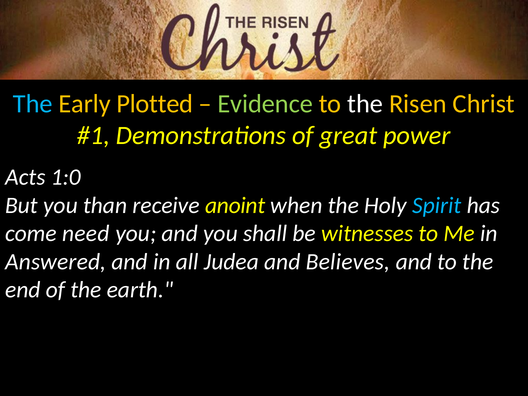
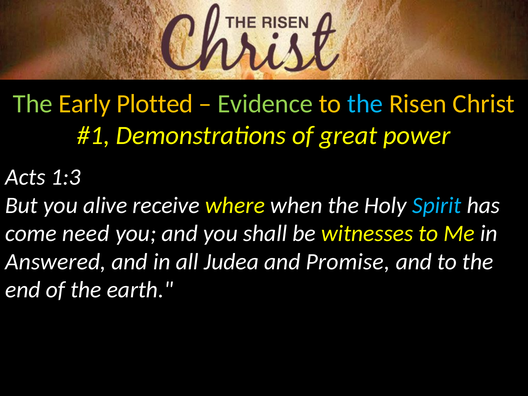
The at (33, 104) colour: light blue -> light green
the at (365, 104) colour: white -> light blue
1:0: 1:0 -> 1:3
than: than -> alive
anoint: anoint -> where
Believes: Believes -> Promise
